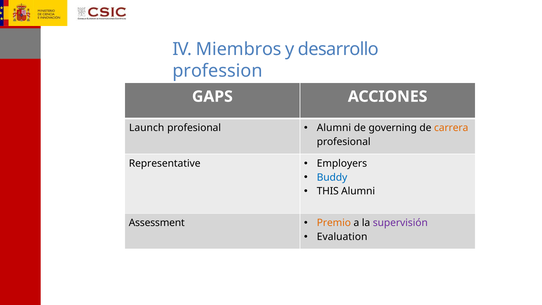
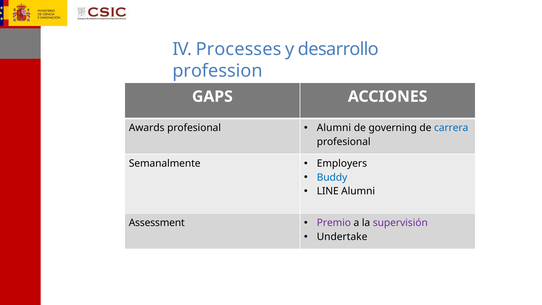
Miembros: Miembros -> Processes
Launch: Launch -> Awards
carrera colour: orange -> blue
Representative: Representative -> Semanalmente
THIS: THIS -> LINE
Premio colour: orange -> purple
Evaluation: Evaluation -> Undertake
